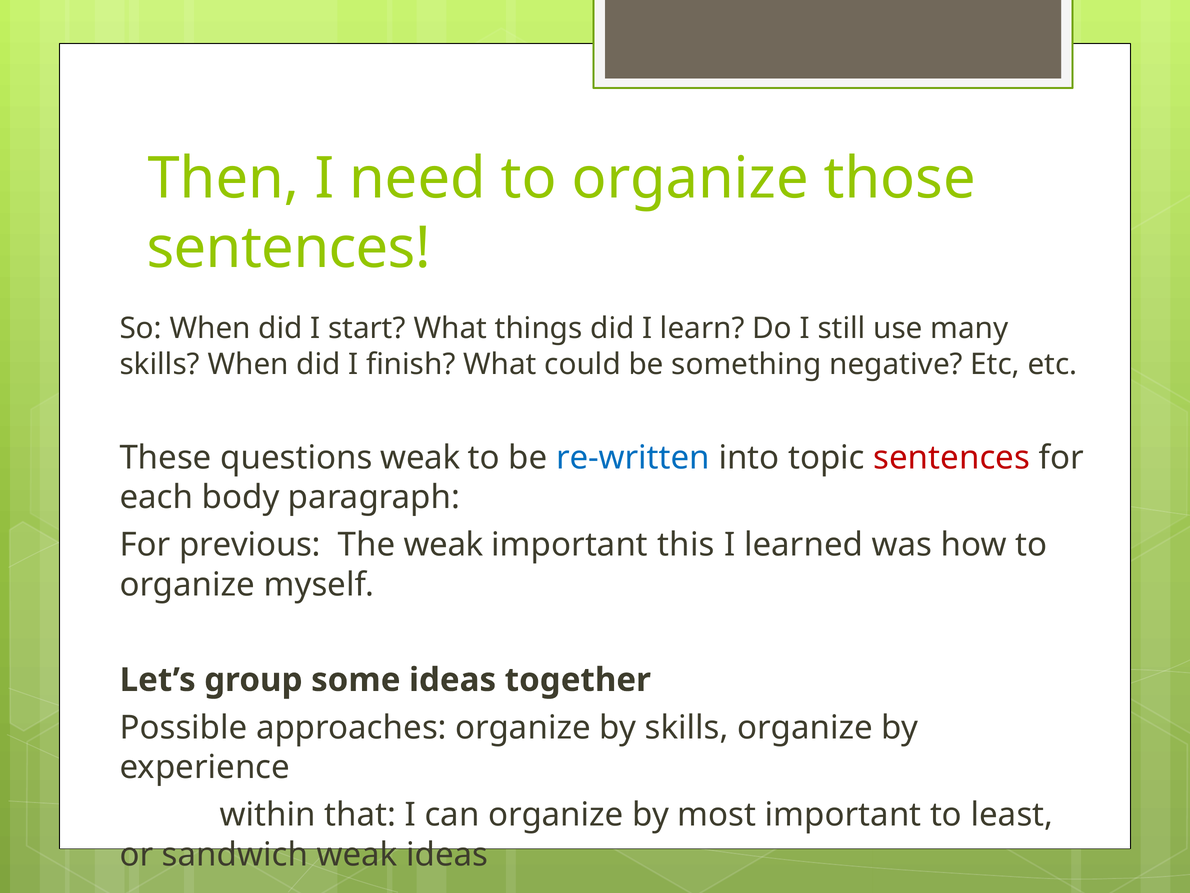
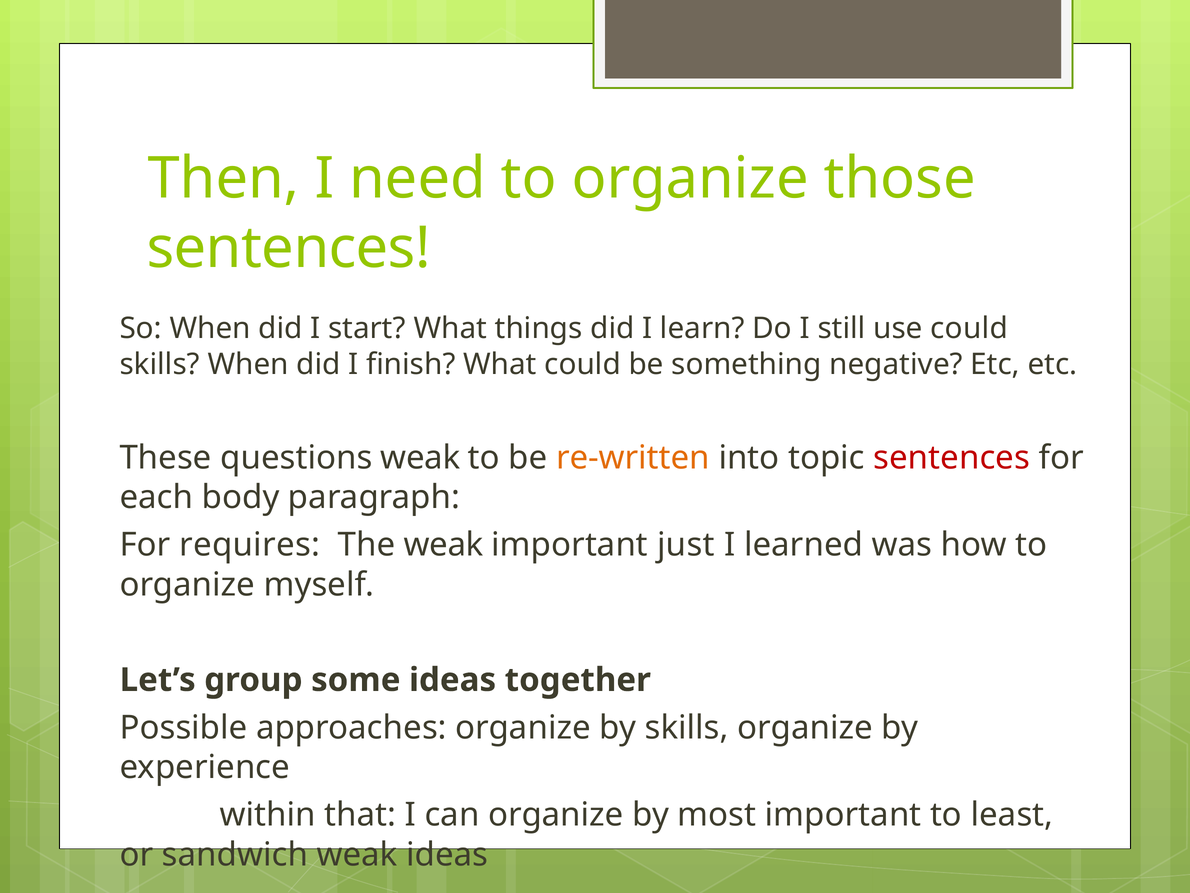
use many: many -> could
re-written colour: blue -> orange
previous: previous -> requires
this: this -> just
